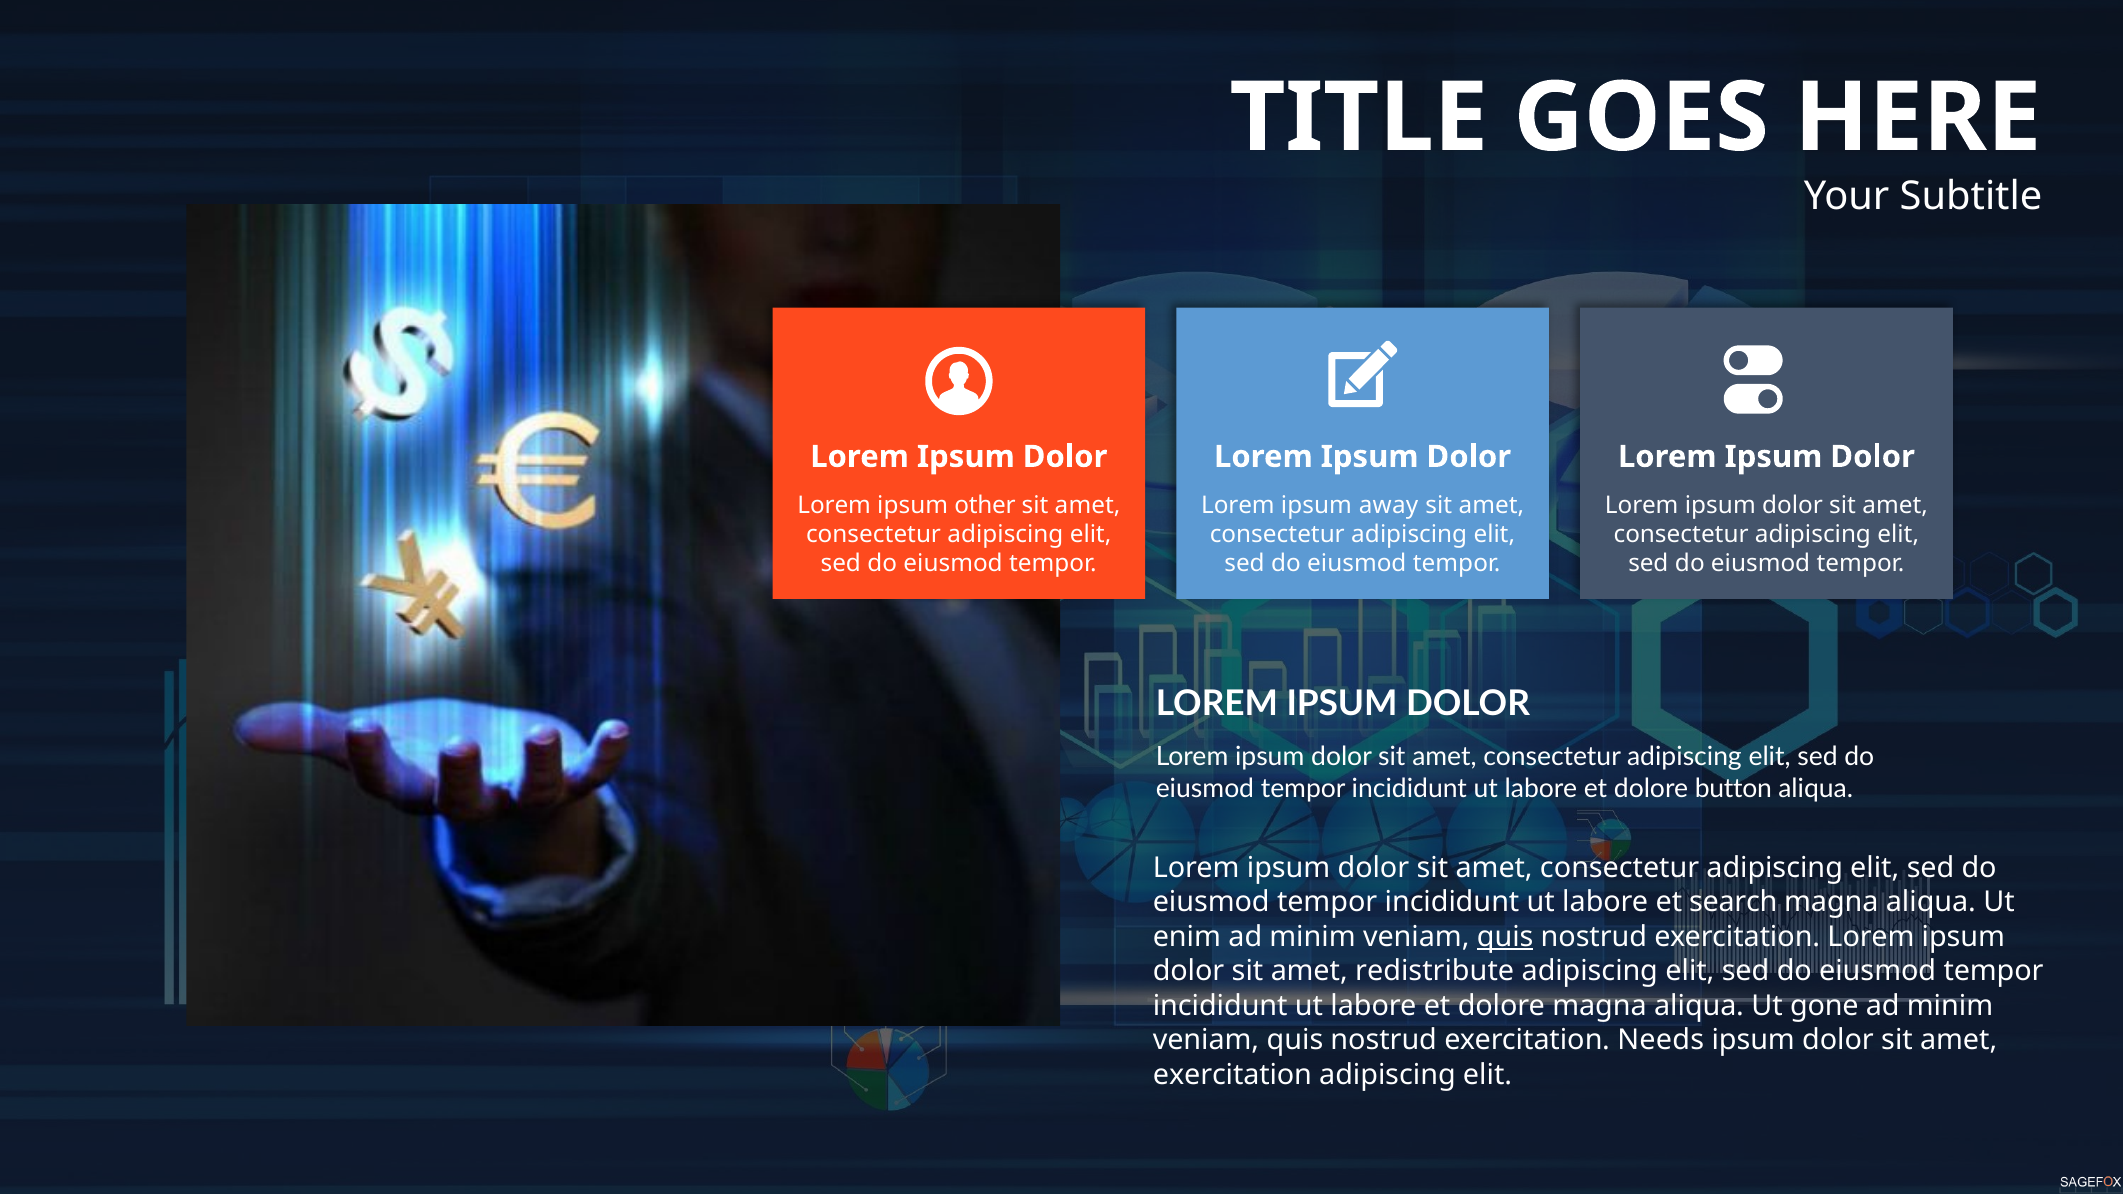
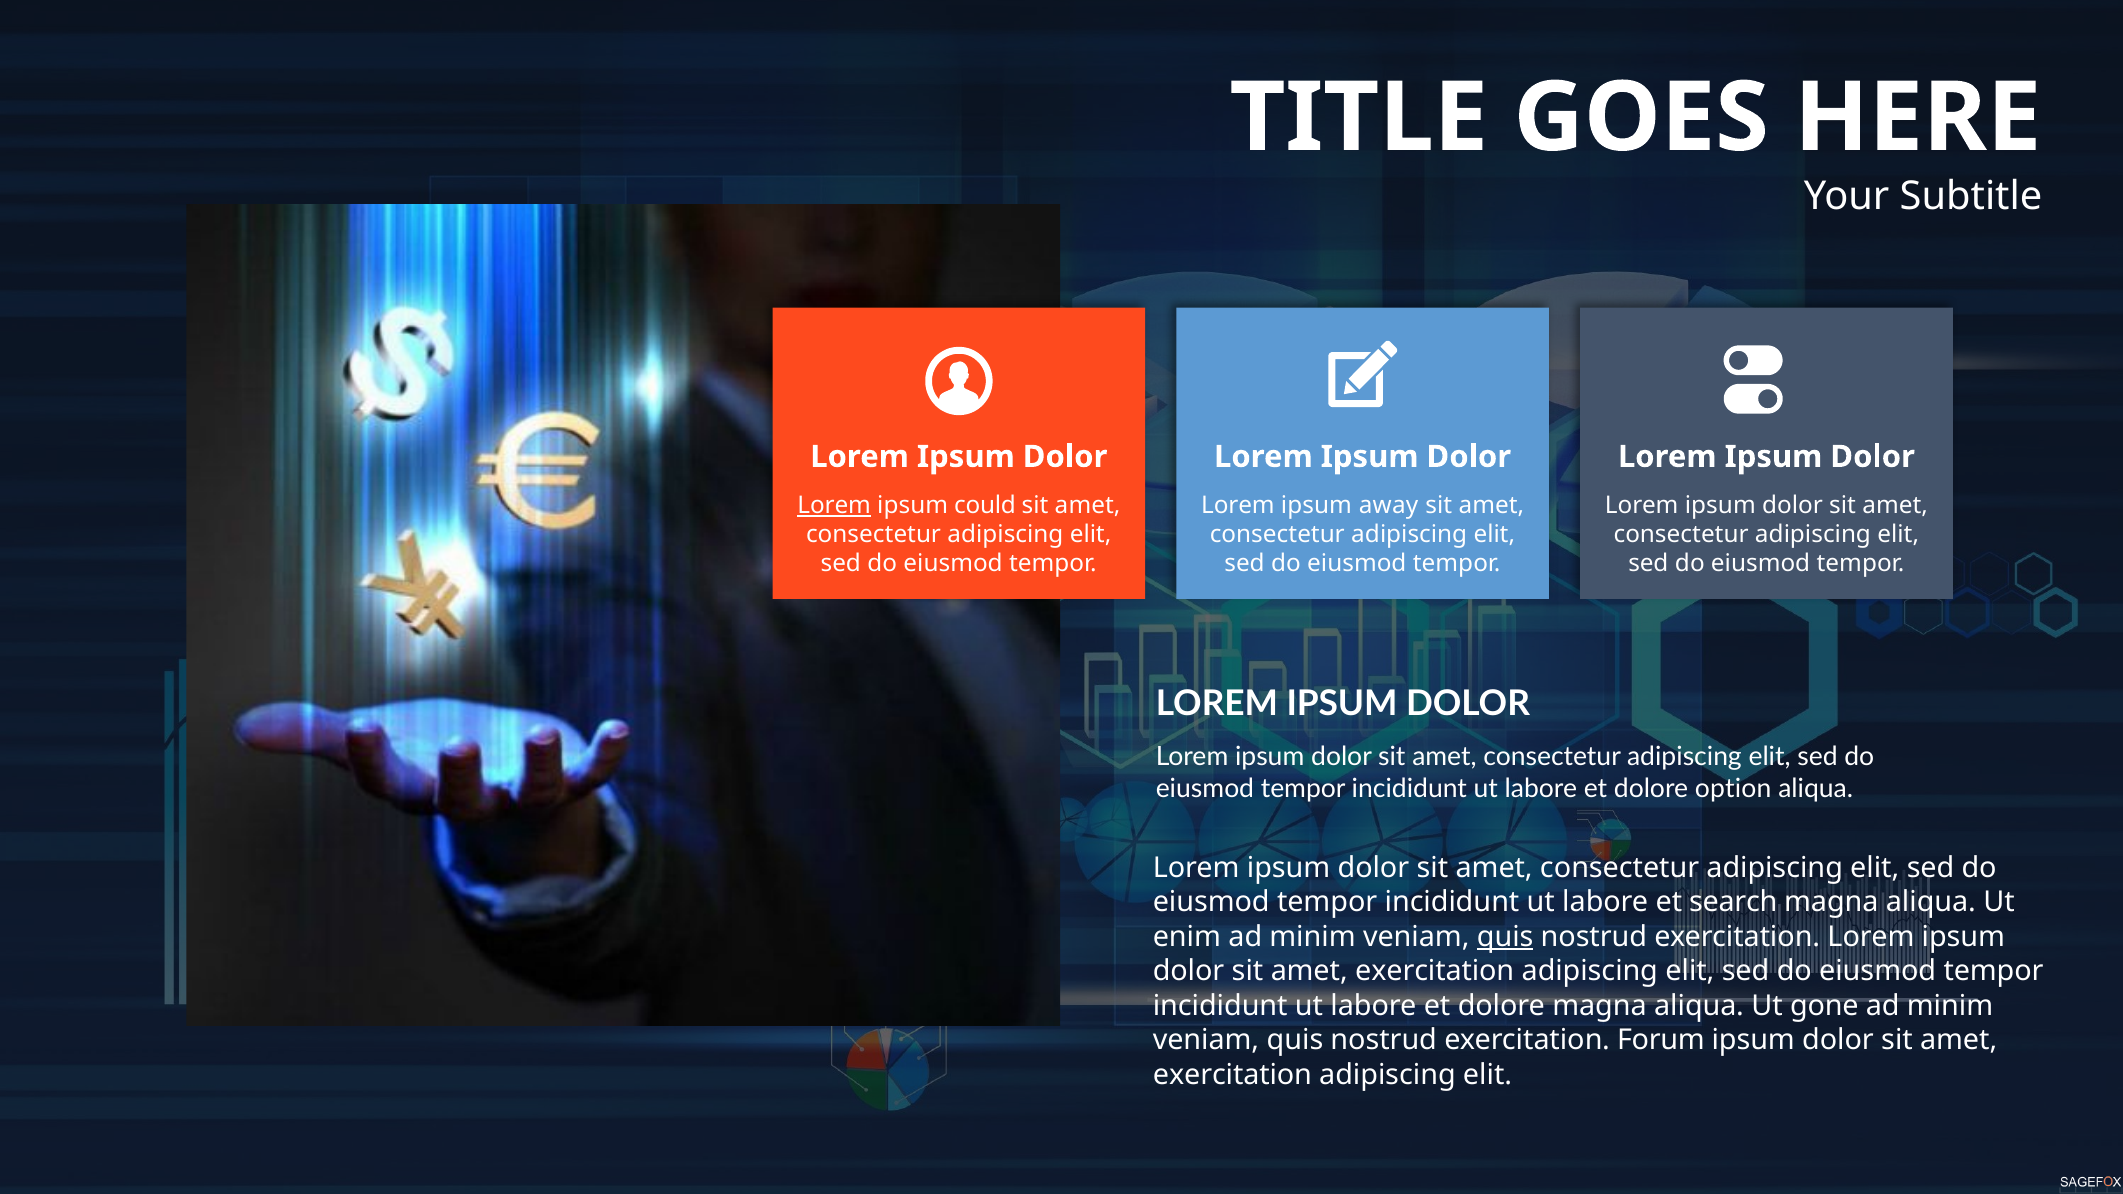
Lorem at (834, 505) underline: none -> present
other: other -> could
button: button -> option
redistribute at (1435, 971): redistribute -> exercitation
Needs: Needs -> Forum
